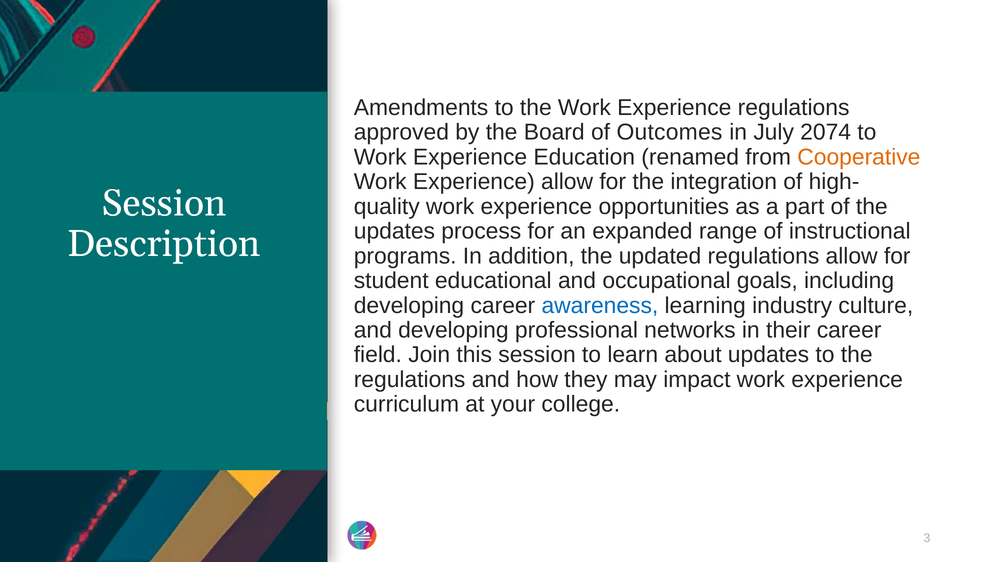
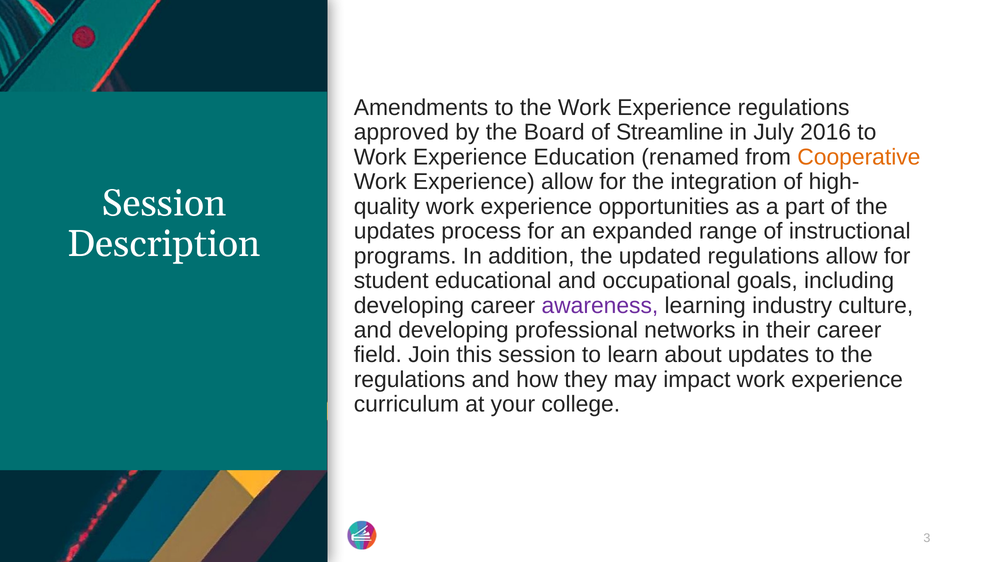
Outcomes: Outcomes -> Streamline
2074: 2074 -> 2016
awareness colour: blue -> purple
